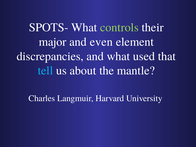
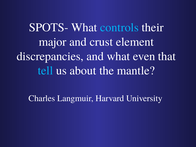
controls colour: light green -> light blue
even: even -> crust
used: used -> even
